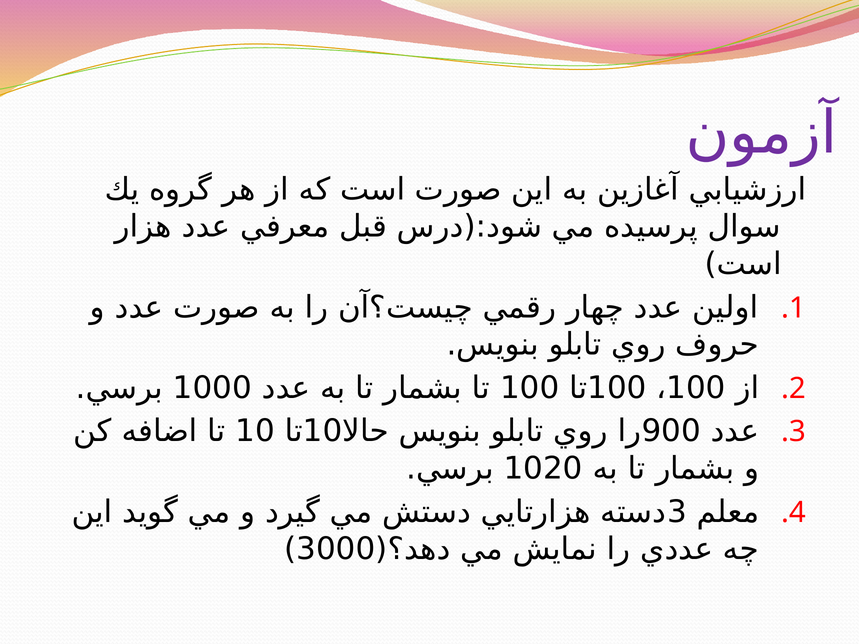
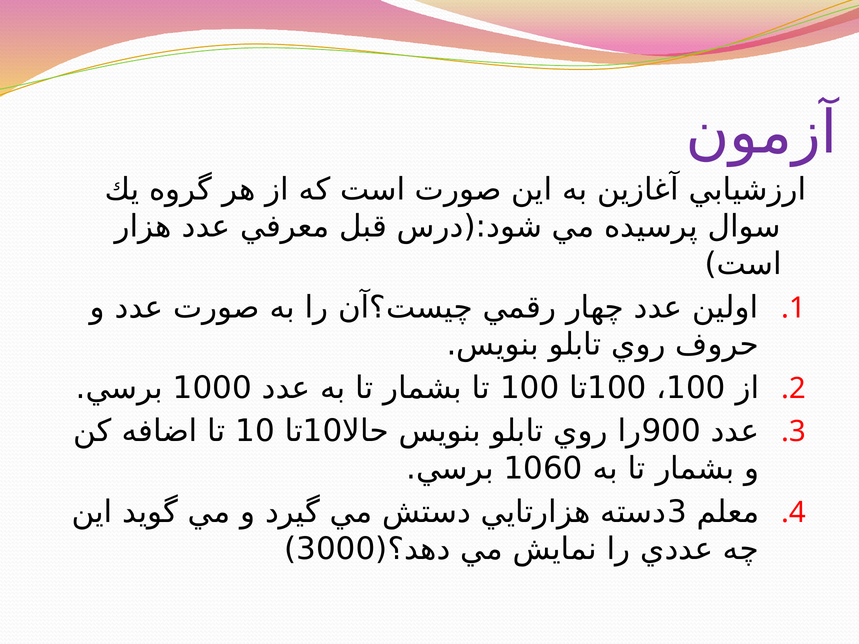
1020: 1020 -> 1060
